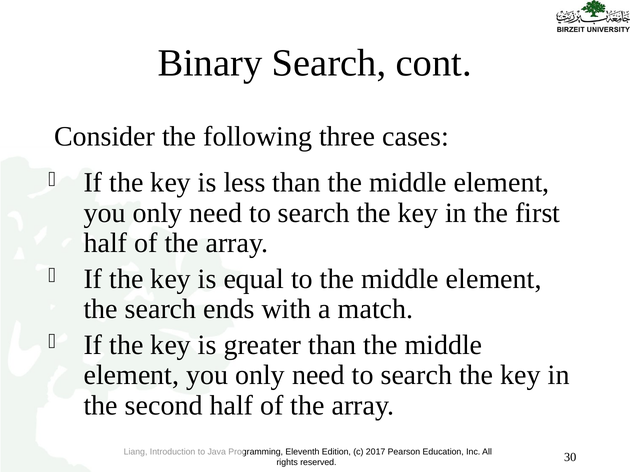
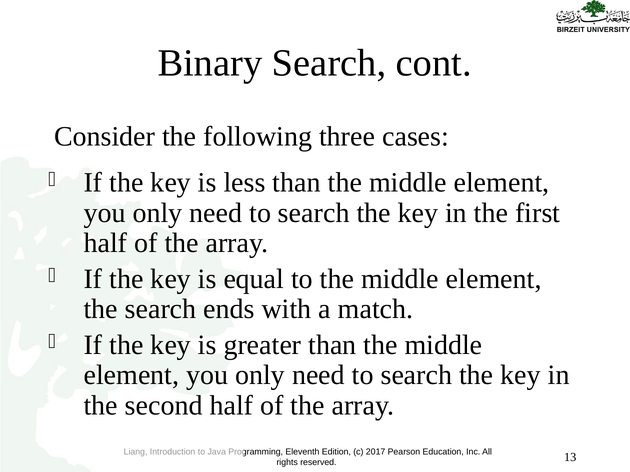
30: 30 -> 13
